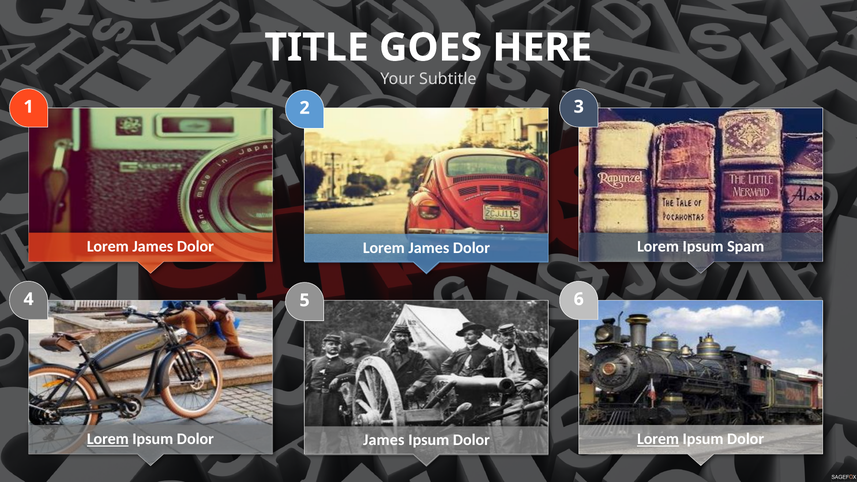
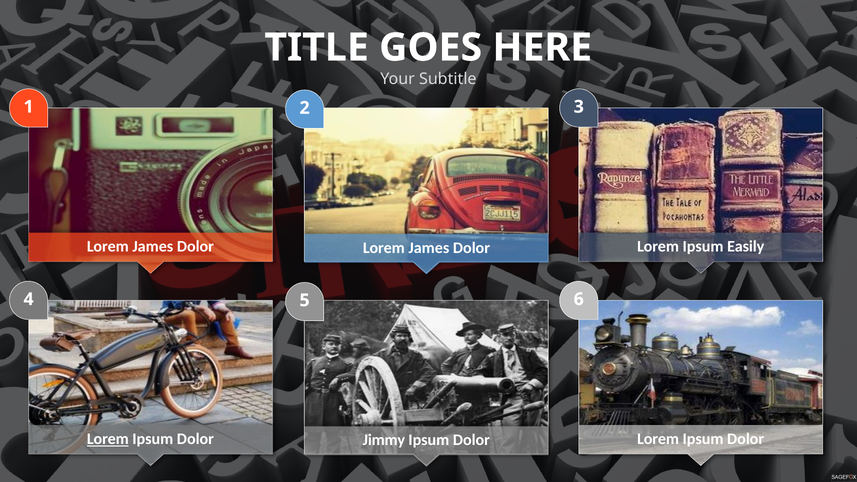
Spam: Spam -> Easily
Lorem at (658, 439) underline: present -> none
James at (384, 440): James -> Jimmy
